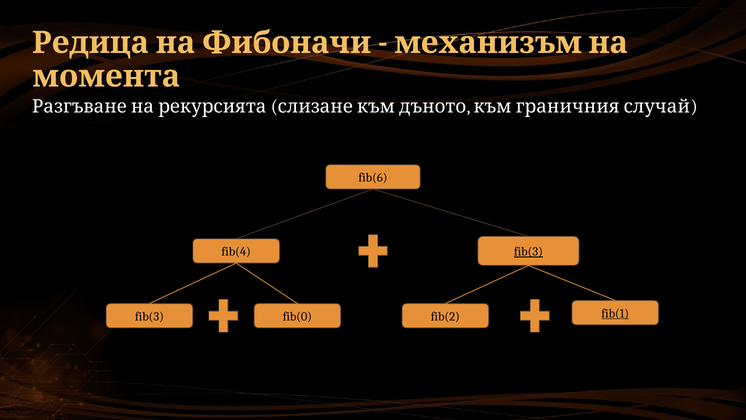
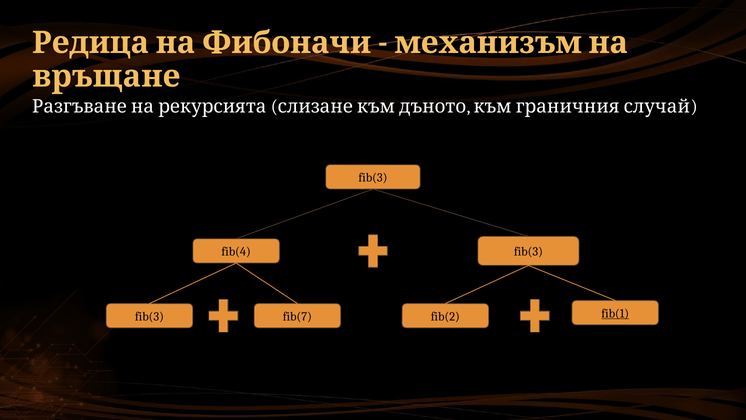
момента: момента -> връщане
fib(6 at (373, 178): fib(6 -> fib(3
fib(3 at (528, 252) underline: present -> none
fib(0: fib(0 -> fib(7
